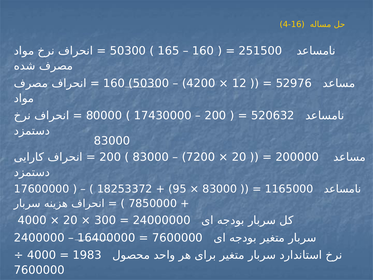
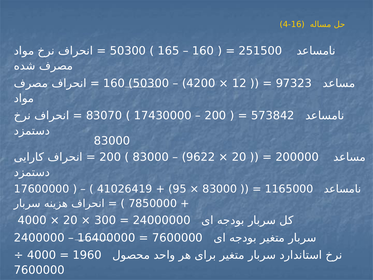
52976: 52976 -> 97323
80000: 80000 -> 83070
520632: 520632 -> 573842
7200: 7200 -> 9622
18253372: 18253372 -> 41026419
1983: 1983 -> 1960
